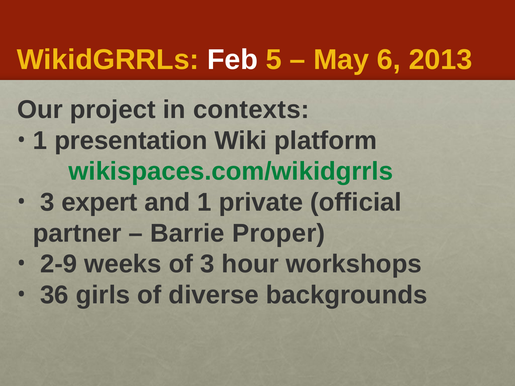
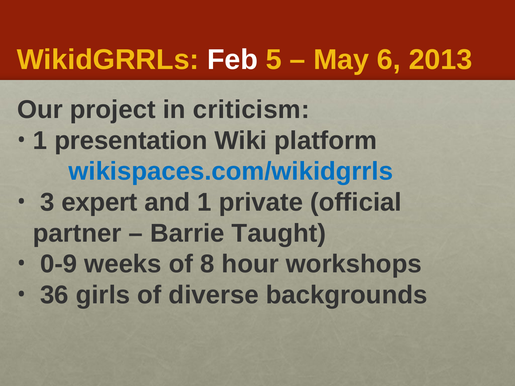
contexts: contexts -> criticism
wikispaces.com/wikidgrrls colour: green -> blue
Proper: Proper -> Taught
2-9: 2-9 -> 0-9
of 3: 3 -> 8
